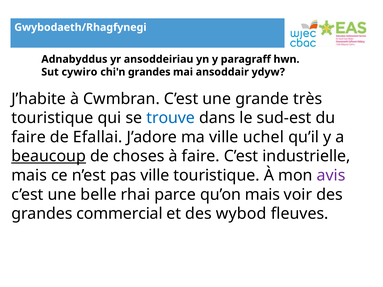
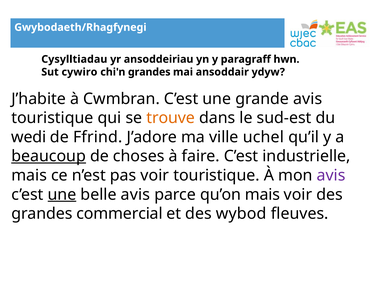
Adnabyddus: Adnabyddus -> Cysylltiadau
grande très: très -> avis
trouve colour: blue -> orange
faire at (29, 137): faire -> wedi
Efallai: Efallai -> Ffrind
pas ville: ville -> voir
une at (62, 195) underline: none -> present
belle rhai: rhai -> avis
